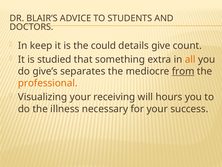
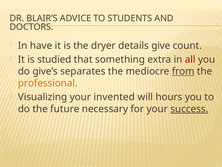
keep: keep -> have
could: could -> dryer
all colour: orange -> red
receiving: receiving -> invented
illness: illness -> future
success underline: none -> present
